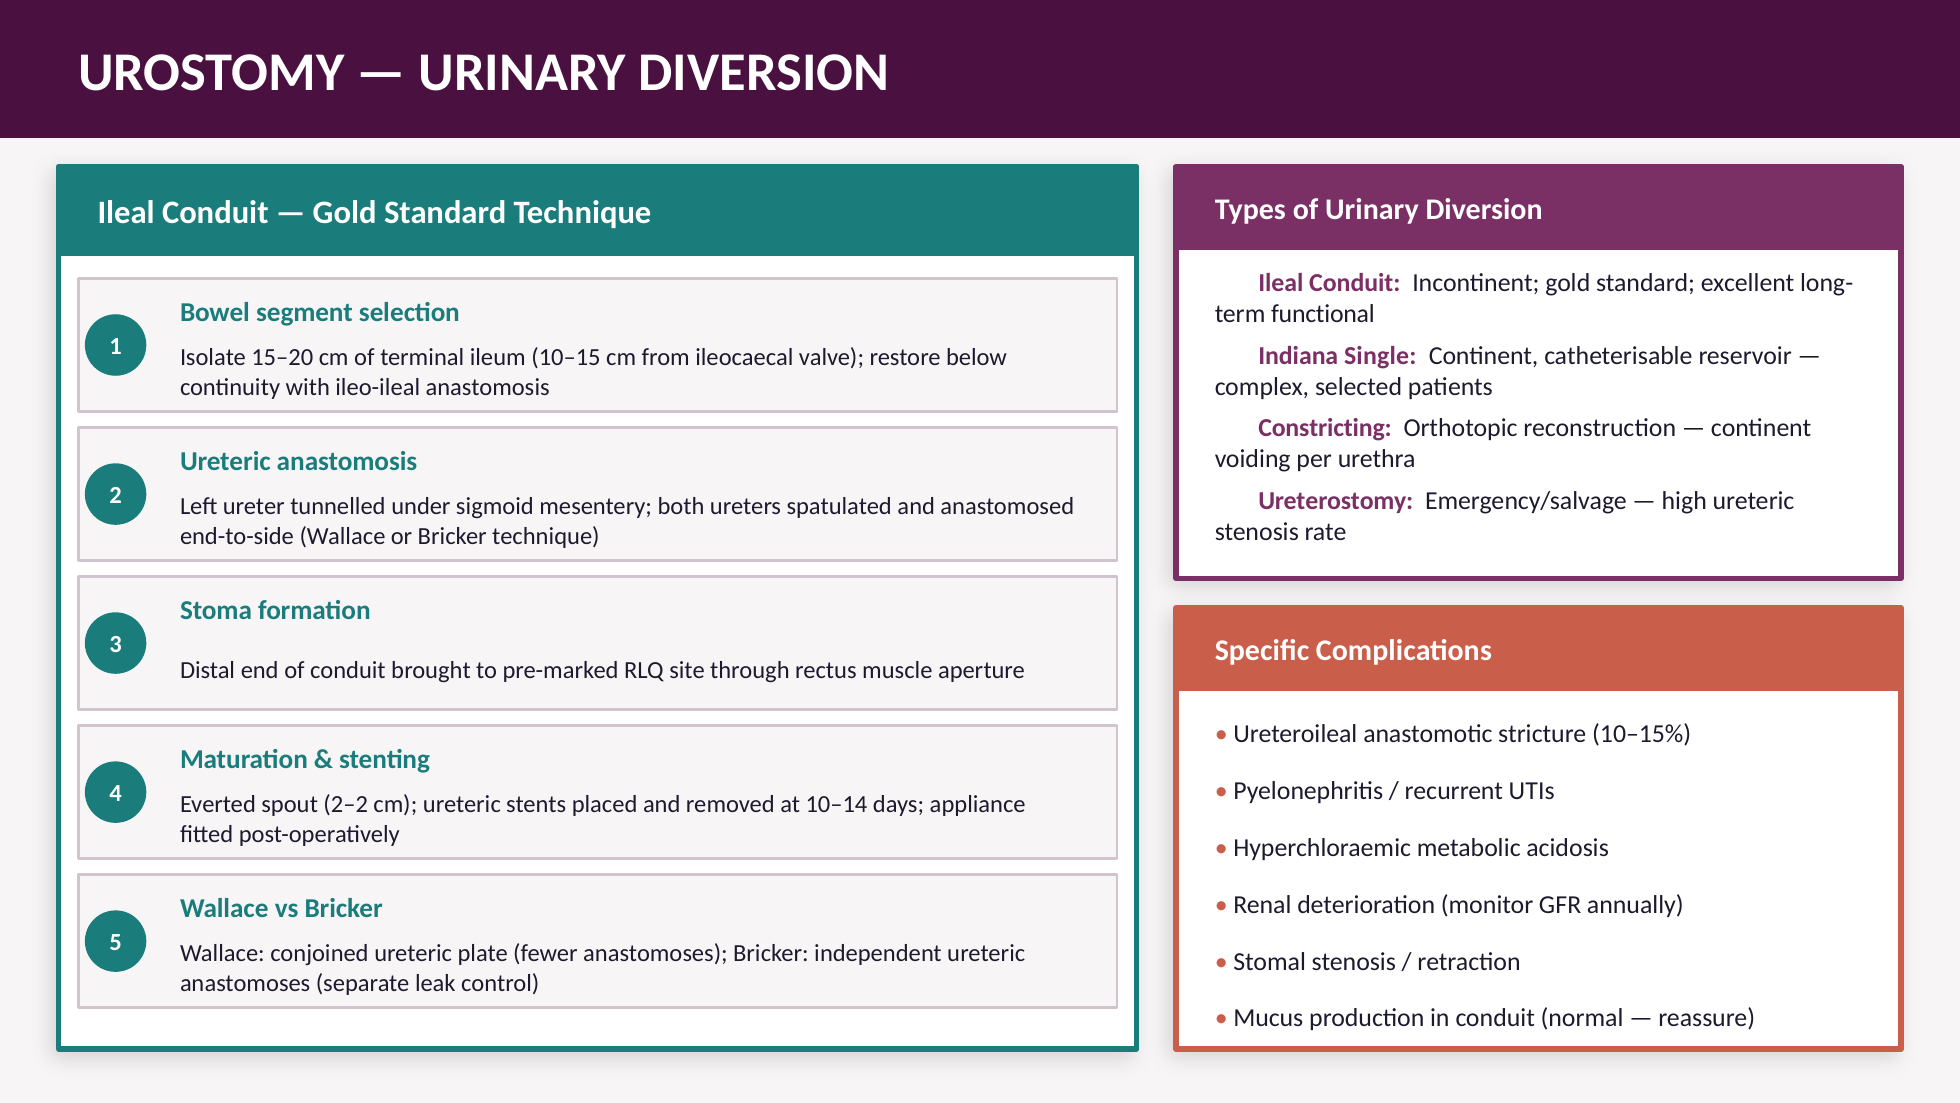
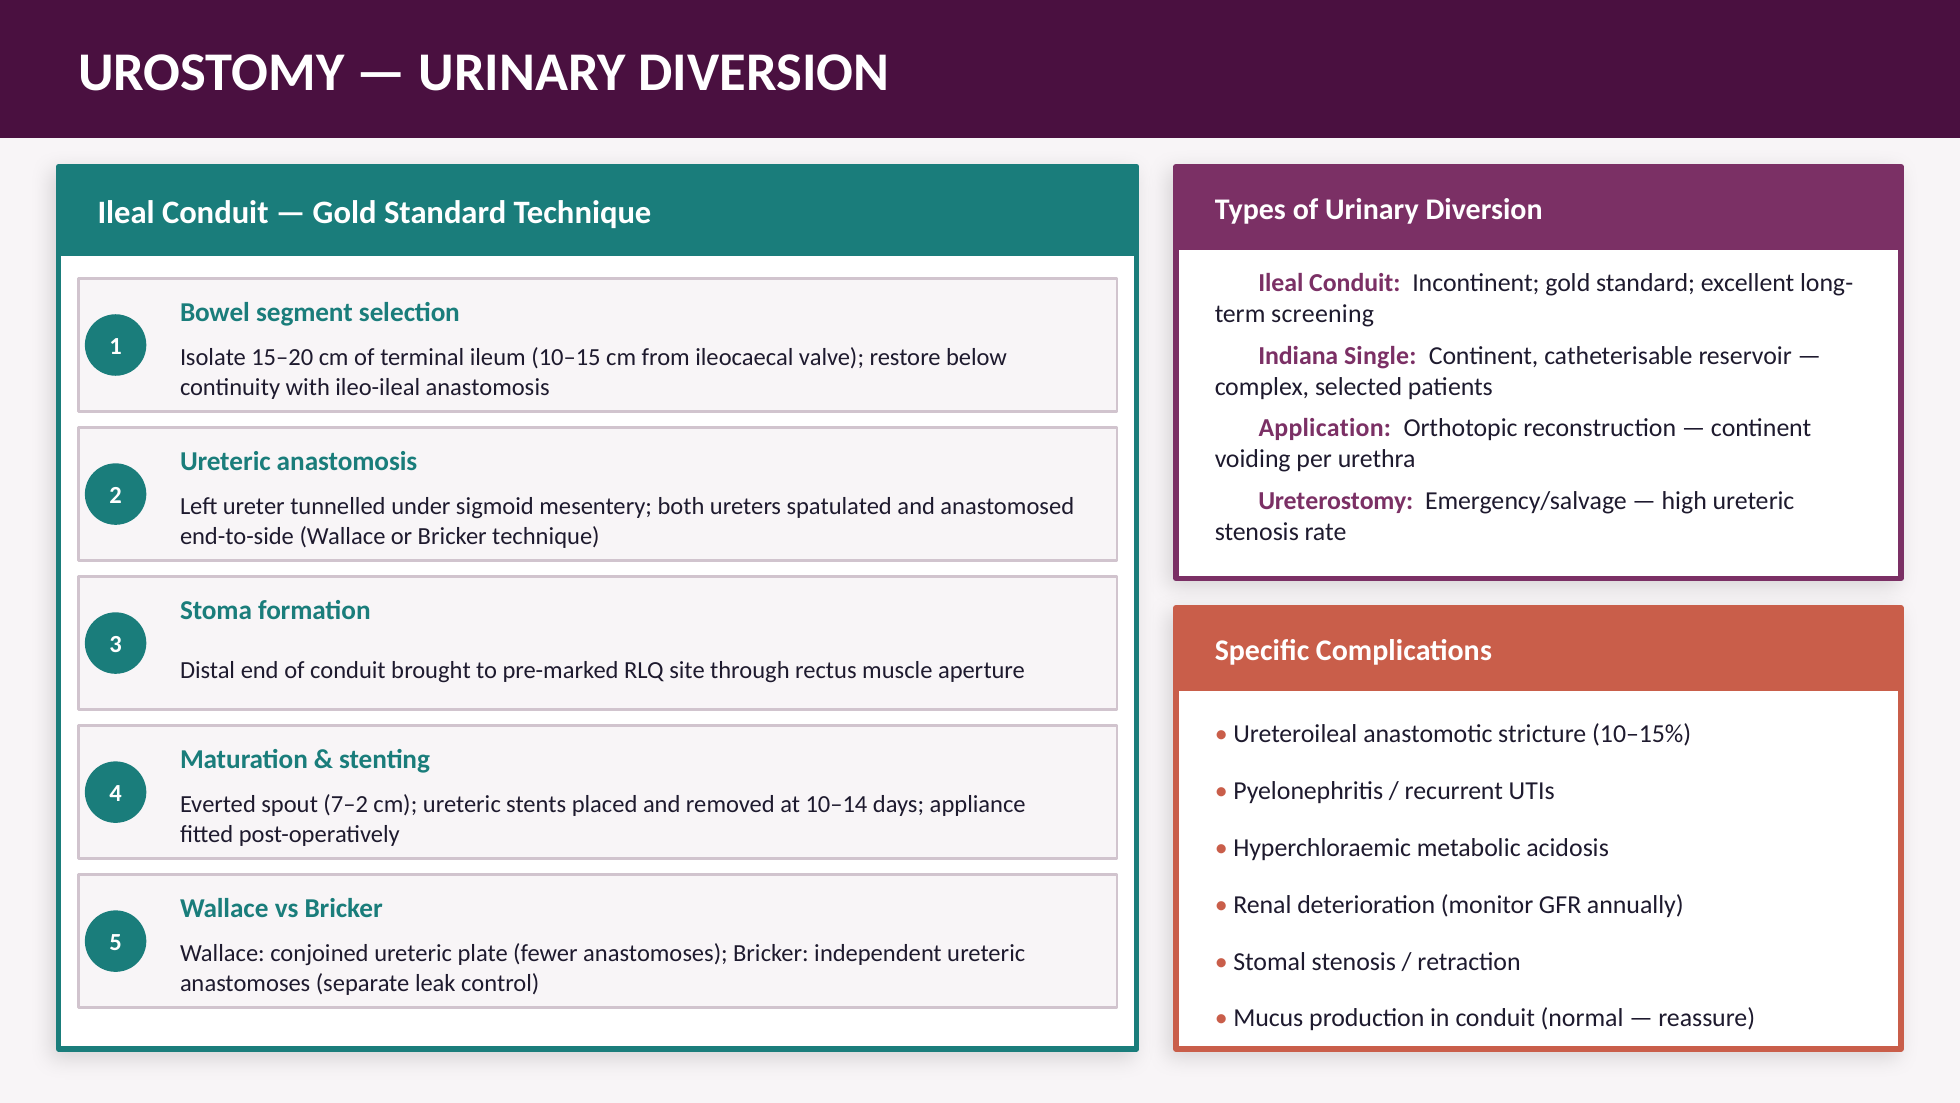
functional: functional -> screening
Constricting: Constricting -> Application
2–2: 2–2 -> 7–2
